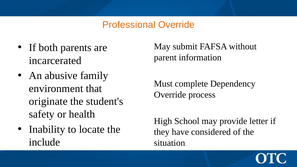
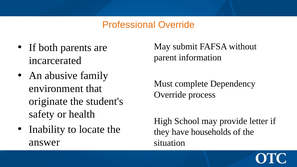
considered: considered -> households
include: include -> answer
